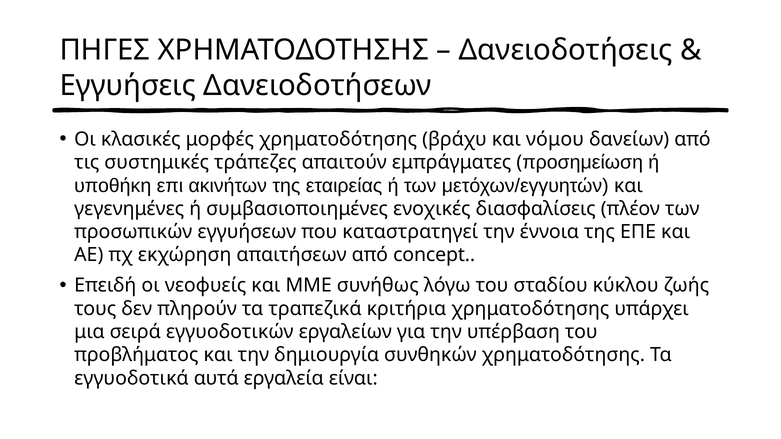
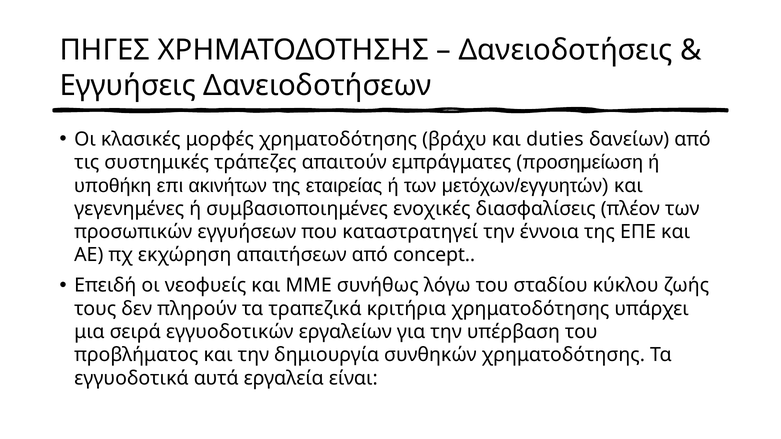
νόμου: νόμου -> duties
